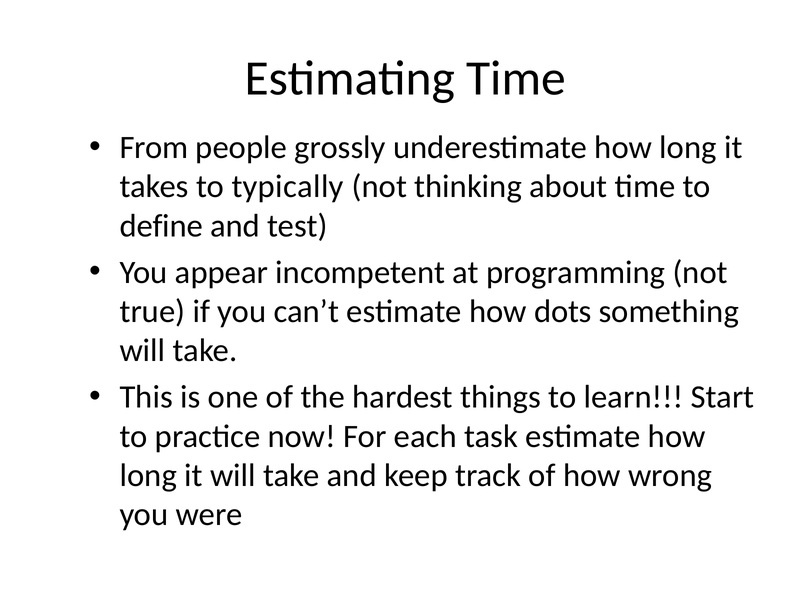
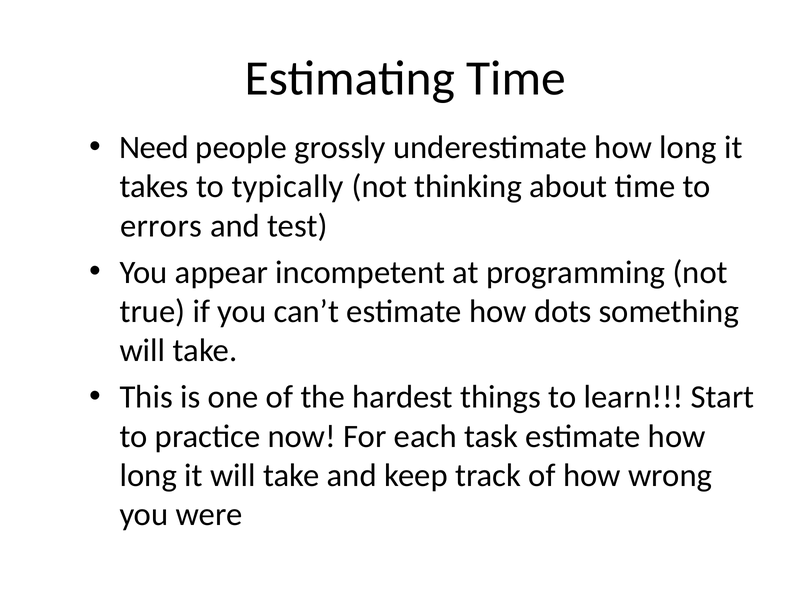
From: From -> Need
define: define -> errors
